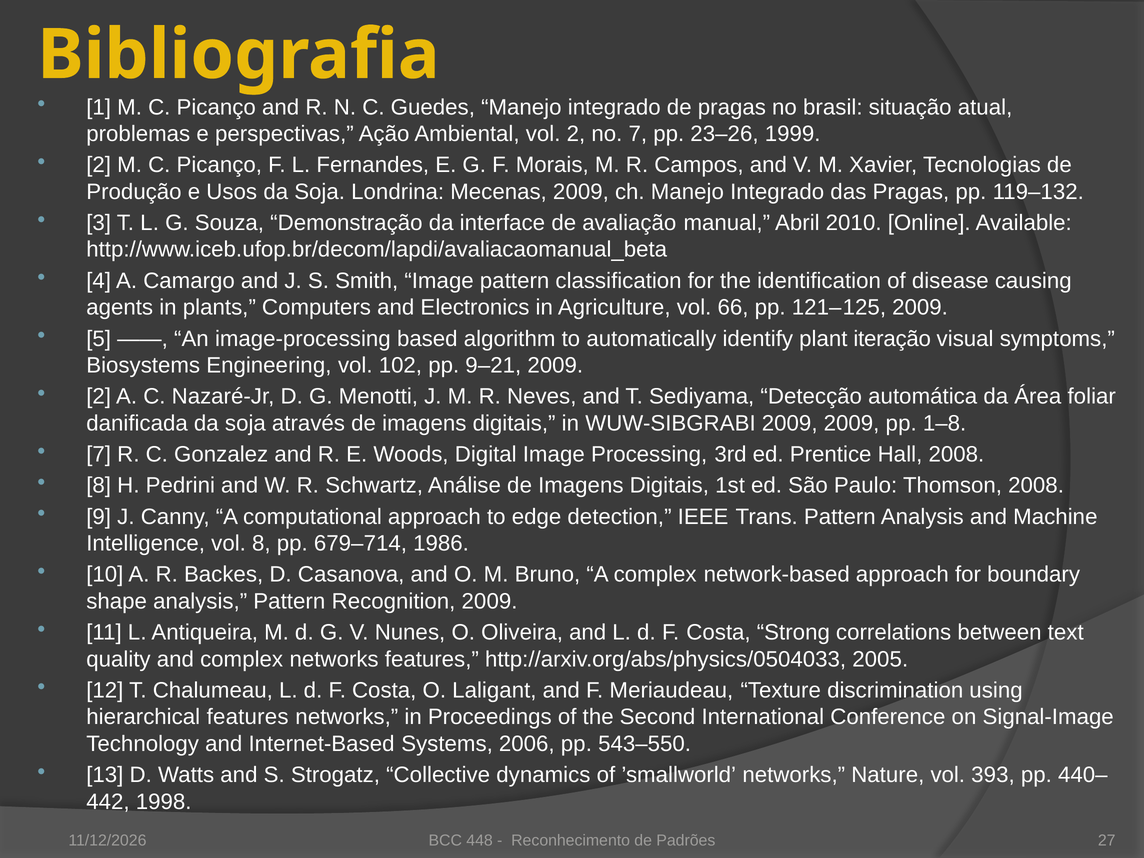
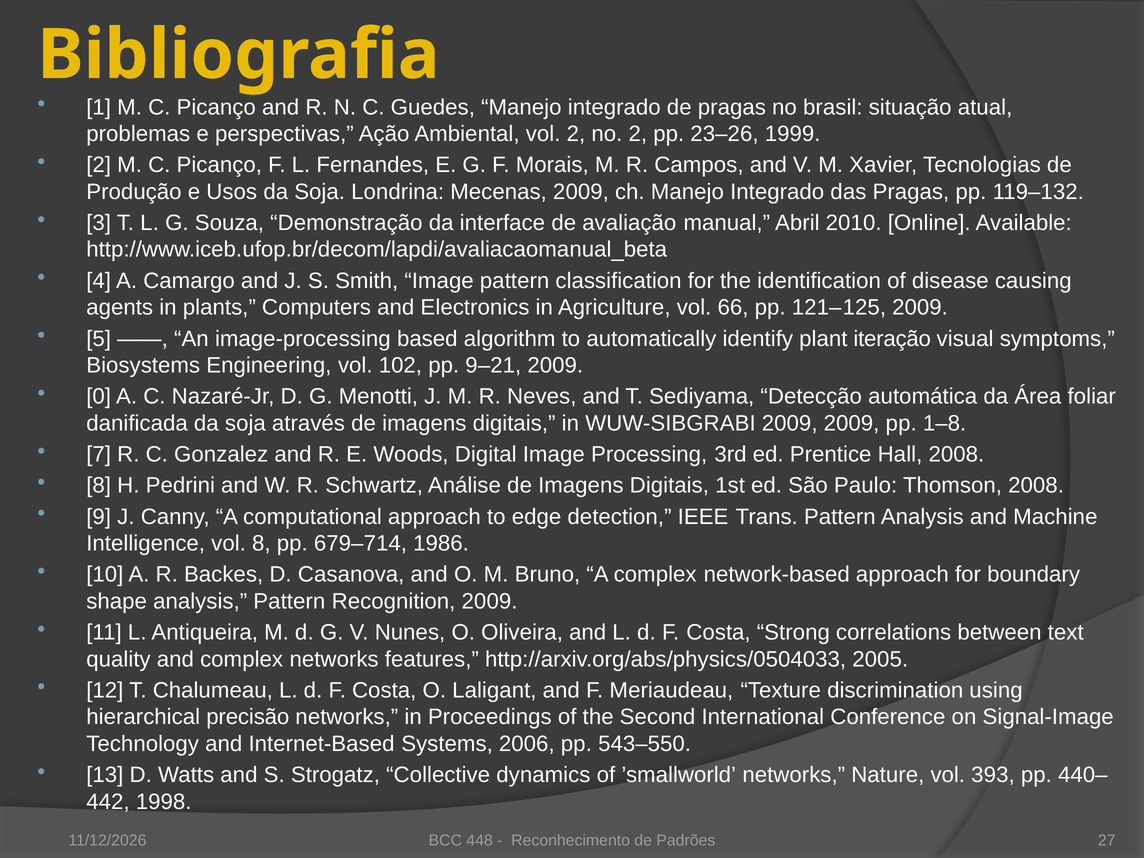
no 7: 7 -> 2
2 at (99, 397): 2 -> 0
hierarchical features: features -> precisão
